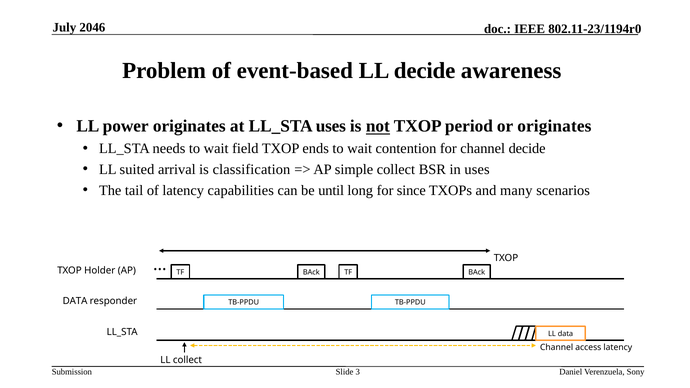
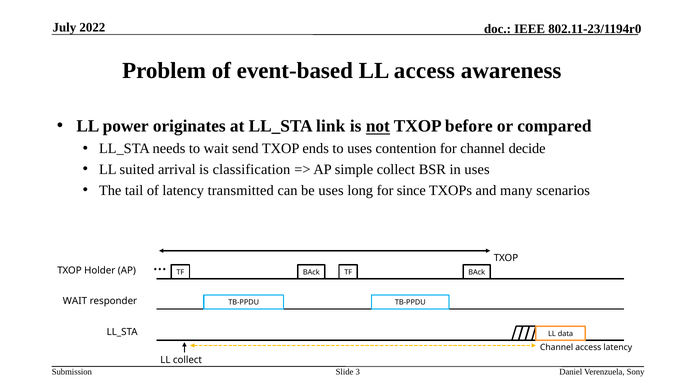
2046: 2046 -> 2022
LL decide: decide -> access
LL_STA uses: uses -> link
period: period -> before
or originates: originates -> compared
field: field -> send
ends to wait: wait -> uses
capabilities: capabilities -> transmitted
be until: until -> uses
DATA at (75, 301): DATA -> WAIT
